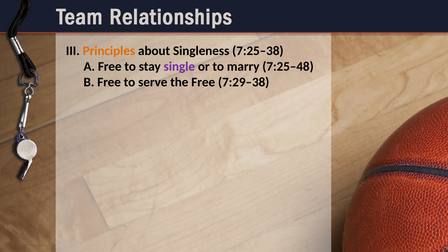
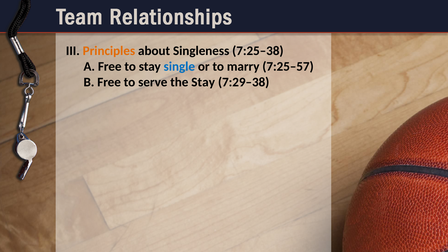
single colour: purple -> blue
7:25–48: 7:25–48 -> 7:25–57
the Free: Free -> Stay
